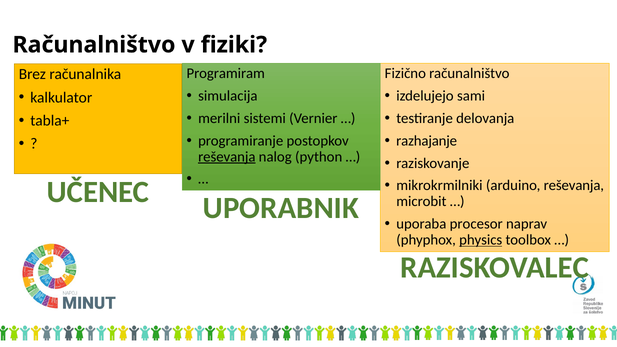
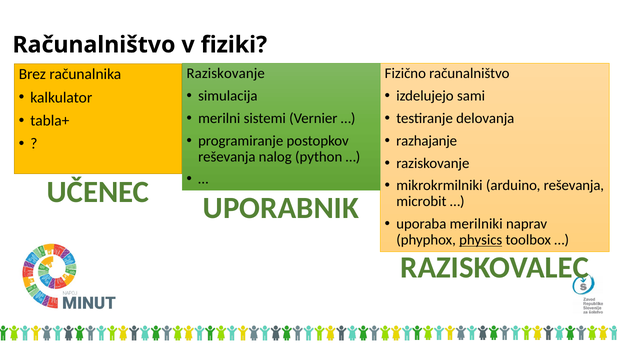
Programiram at (226, 74): Programiram -> Raziskovanje
reševanja at (227, 157) underline: present -> none
procesor: procesor -> merilniki
